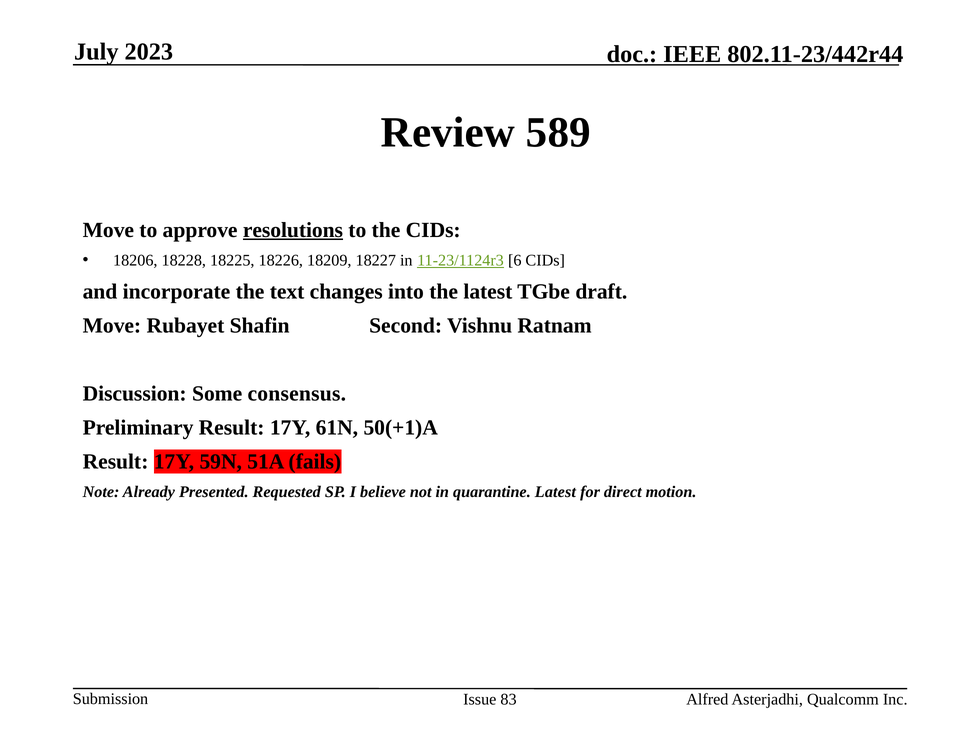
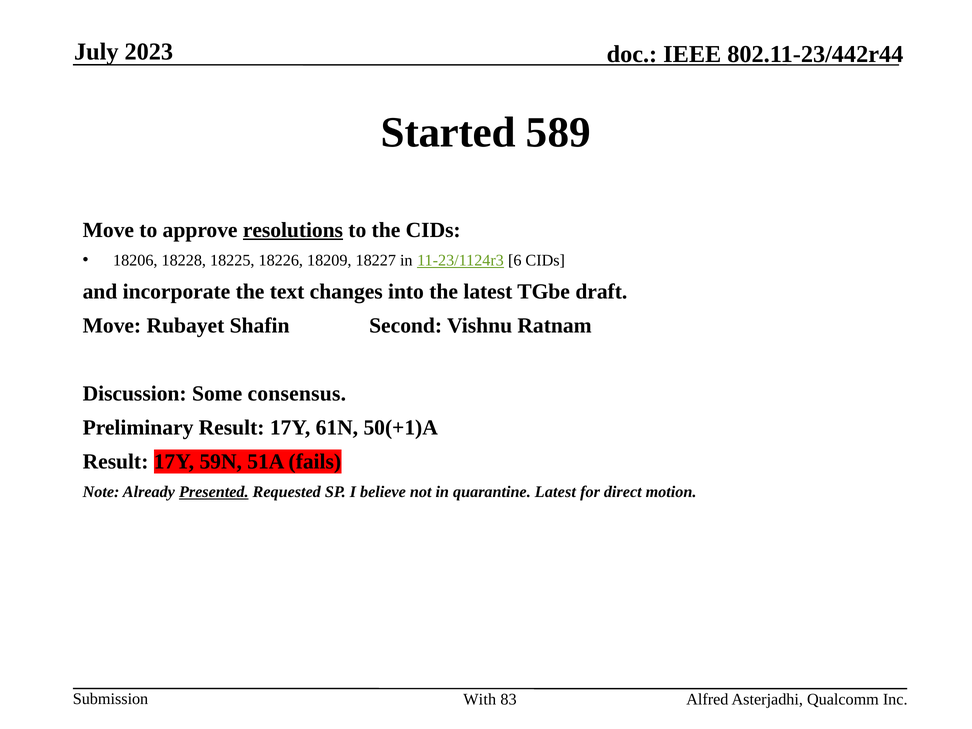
Review: Review -> Started
Presented underline: none -> present
Issue: Issue -> With
